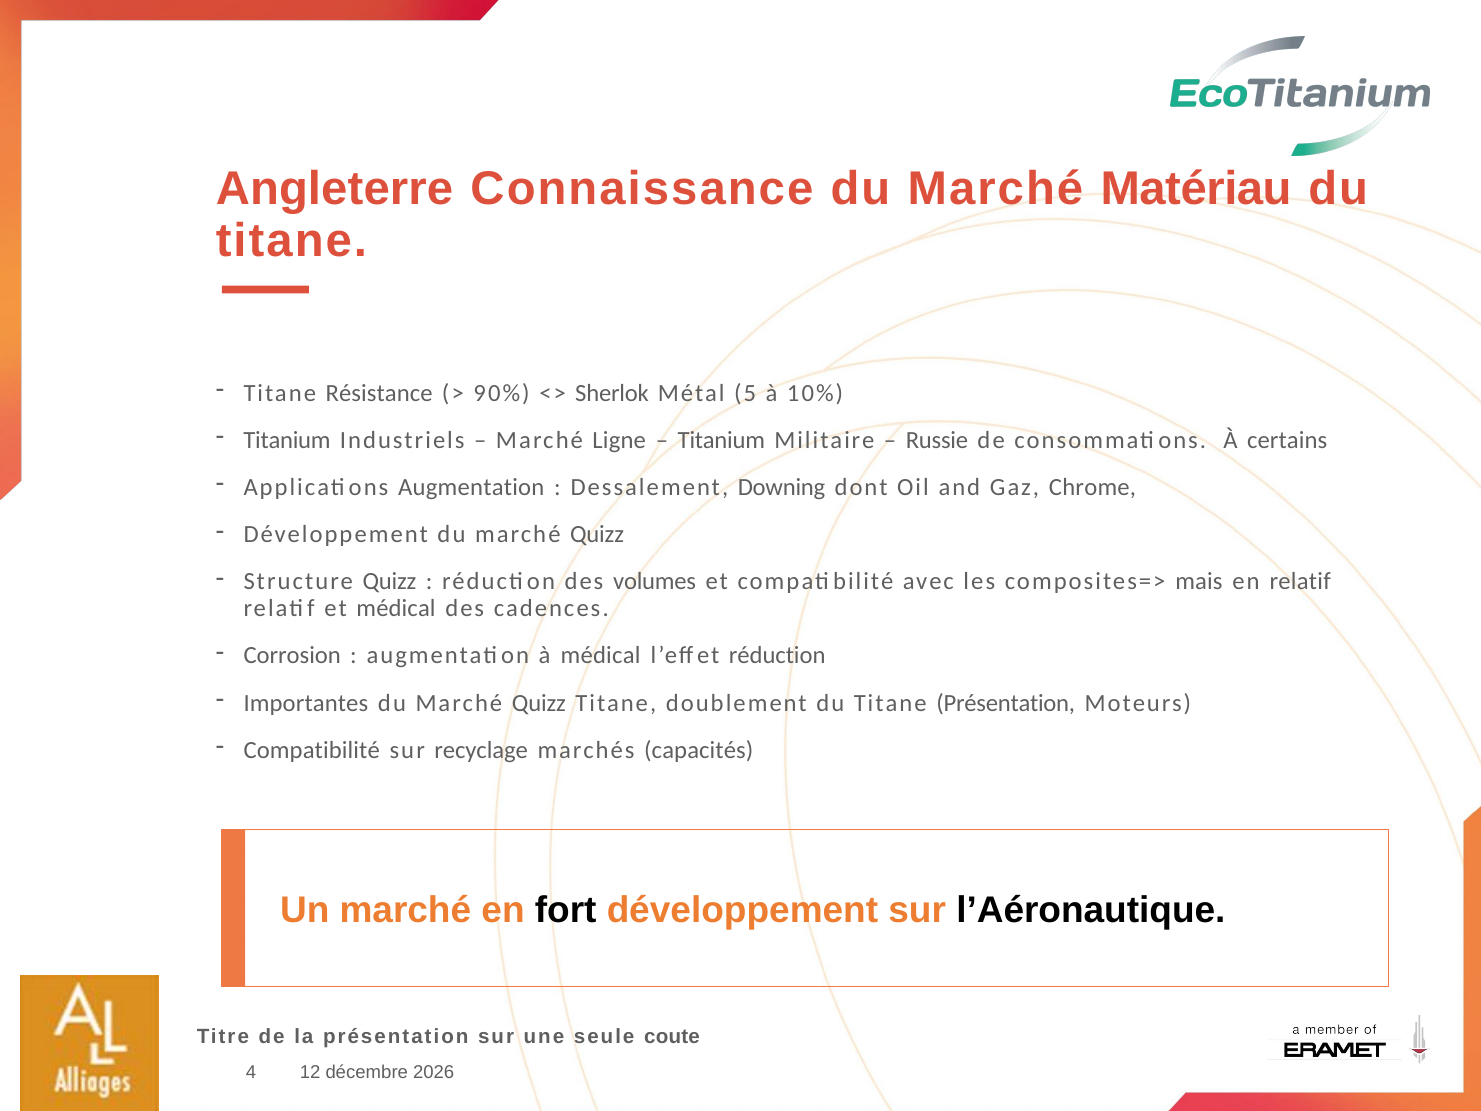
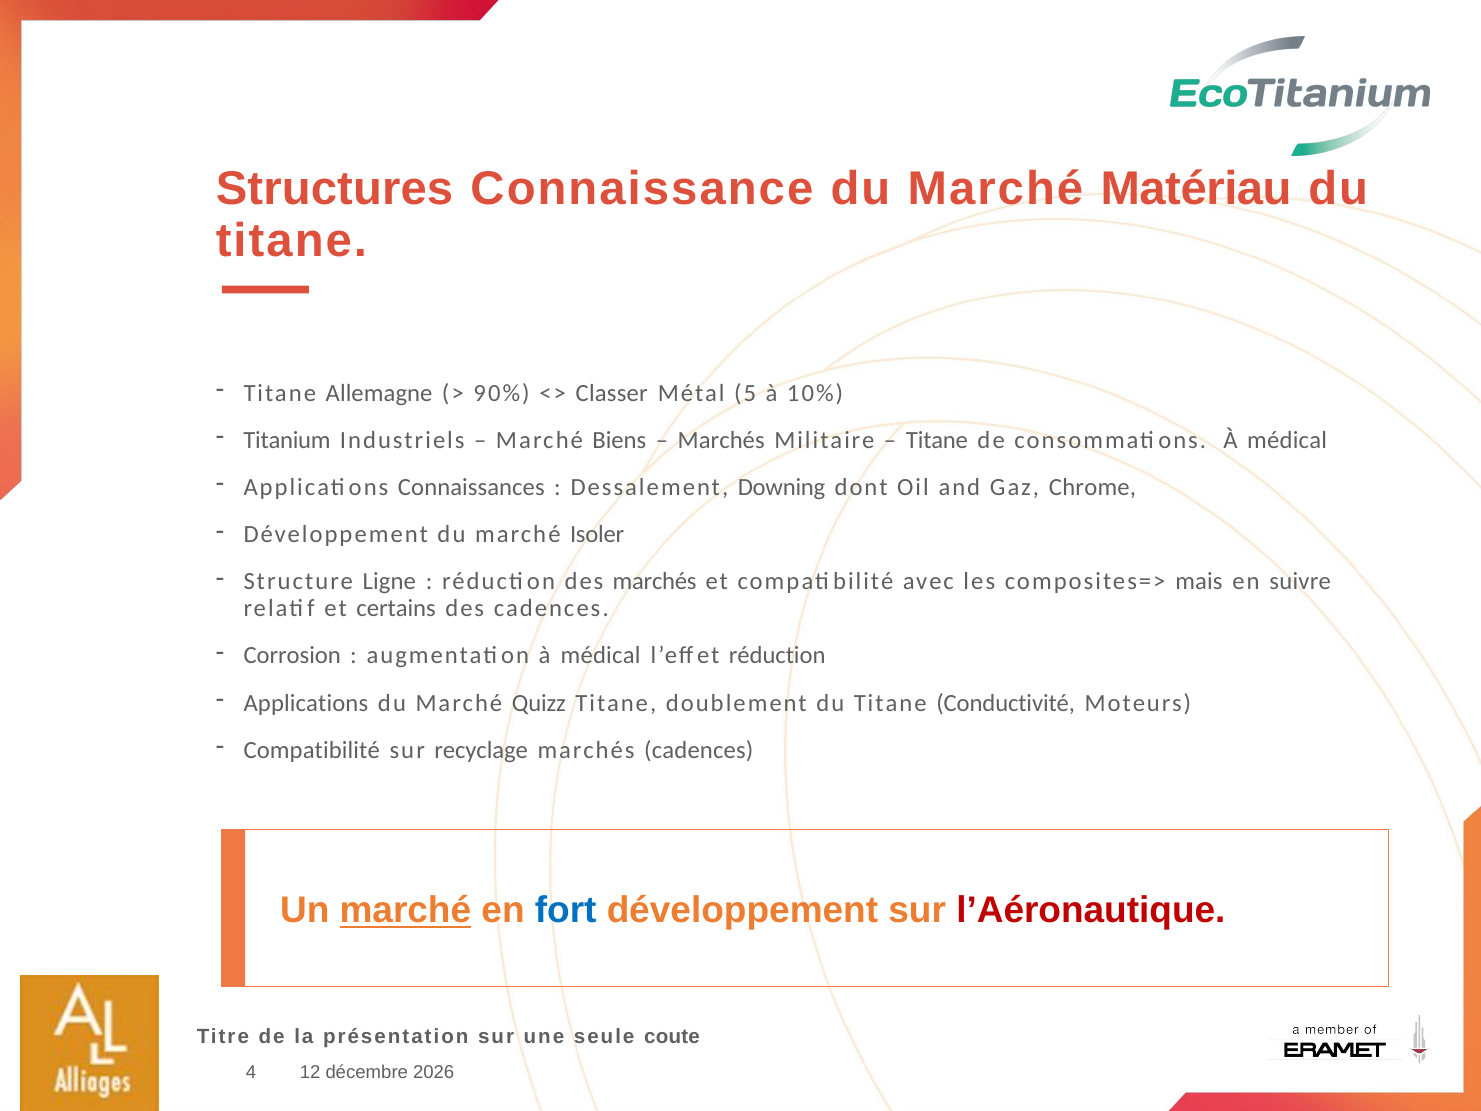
Angleterre: Angleterre -> Structures
Résistance: Résistance -> Allemagne
Sherlok: Sherlok -> Classer
Ligne: Ligne -> Biens
Titanium at (721, 440): Titanium -> Marchés
Russie at (937, 440): Russie -> Titane
consommations À certains: certains -> médical
Applications Augmentation: Augmentation -> Connaissances
Développement du marché Quizz: Quizz -> Isoler
Structure Quizz: Quizz -> Ligne
des volumes: volumes -> marchés
en relatif: relatif -> suivre
et médical: médical -> certains
Importantes at (306, 703): Importantes -> Applications
Titane Présentation: Présentation -> Conductivité
marchés capacités: capacités -> cadences
marché at (405, 911) underline: none -> present
fort colour: black -> blue
l’Aéronautique colour: black -> red
